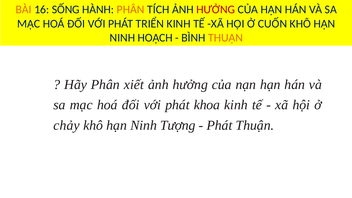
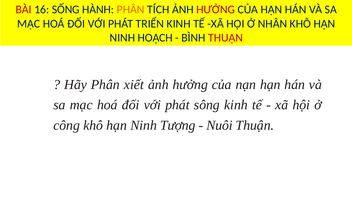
BÀI colour: orange -> red
CUỐN: CUỐN -> NHÂN
THUẬN at (226, 38) colour: orange -> red
khoa: khoa -> sông
chảy: chảy -> công
Phát at (219, 125): Phát -> Nuôi
